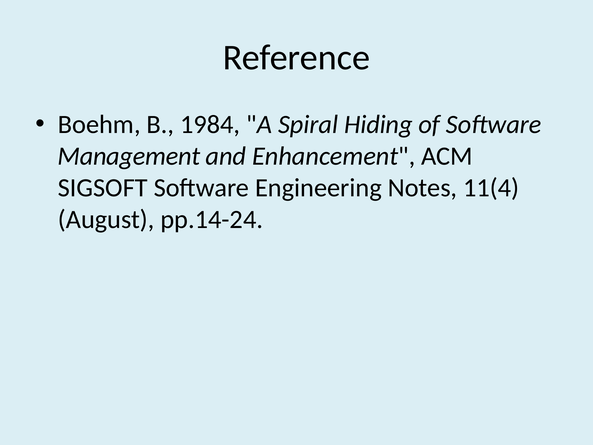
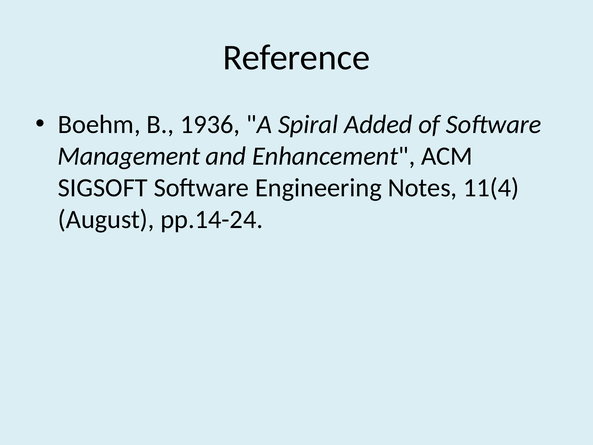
1984: 1984 -> 1936
Hiding: Hiding -> Added
